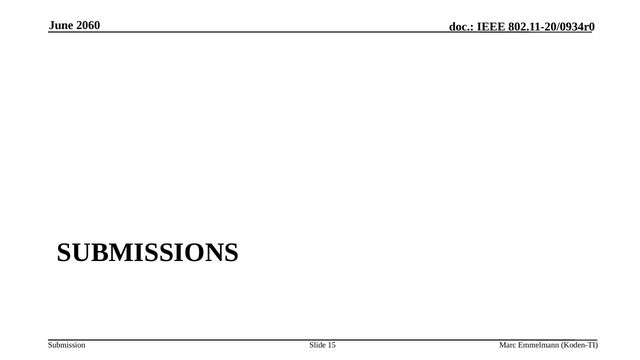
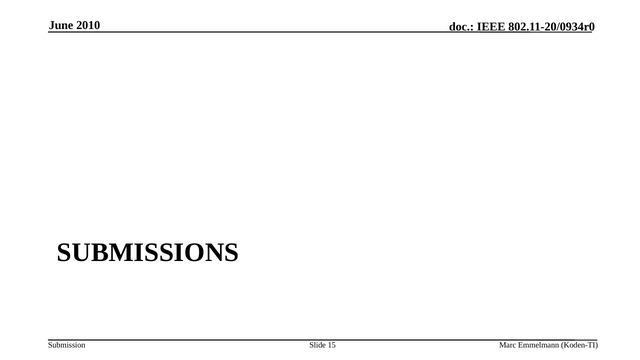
2060: 2060 -> 2010
